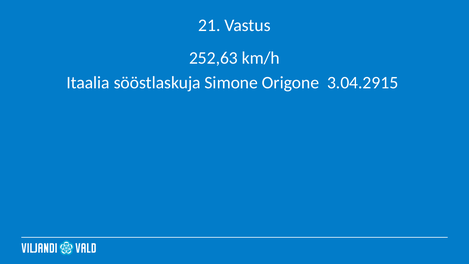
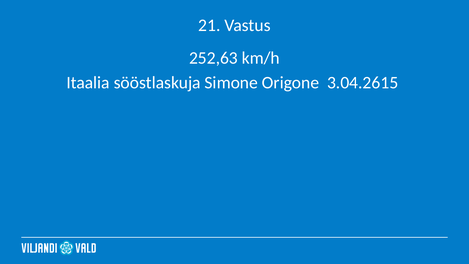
3.04.2915: 3.04.2915 -> 3.04.2615
